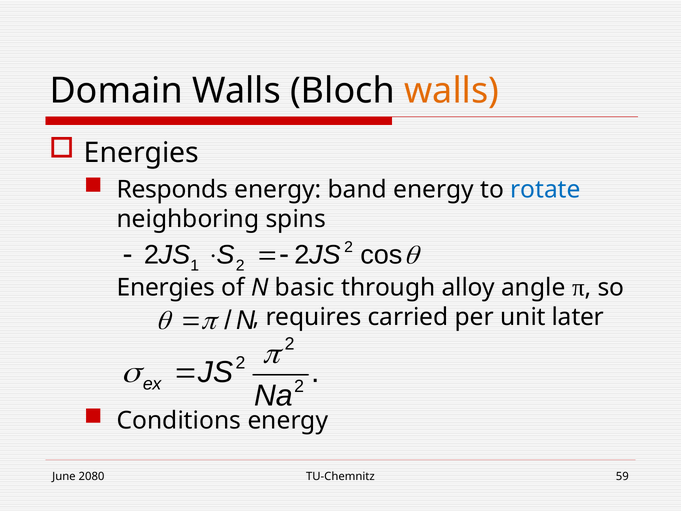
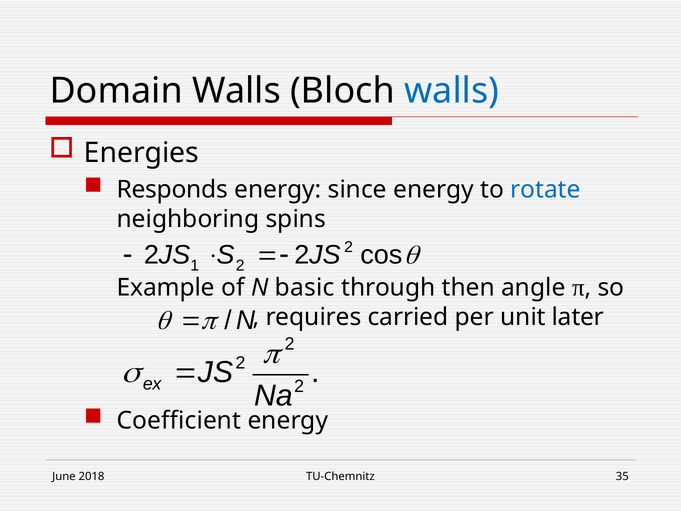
walls at (452, 91) colour: orange -> blue
band: band -> since
Energies at (166, 288): Energies -> Example
alloy: alloy -> then
Conditions: Conditions -> Coefficient
2080: 2080 -> 2018
59: 59 -> 35
